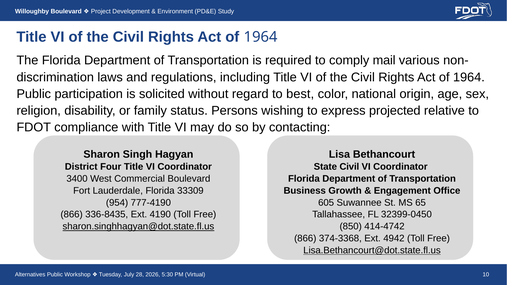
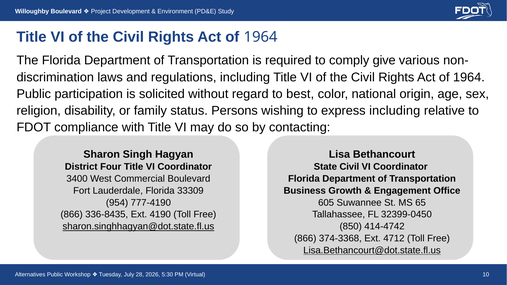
mail: mail -> give
express projected: projected -> including
4942: 4942 -> 4712
